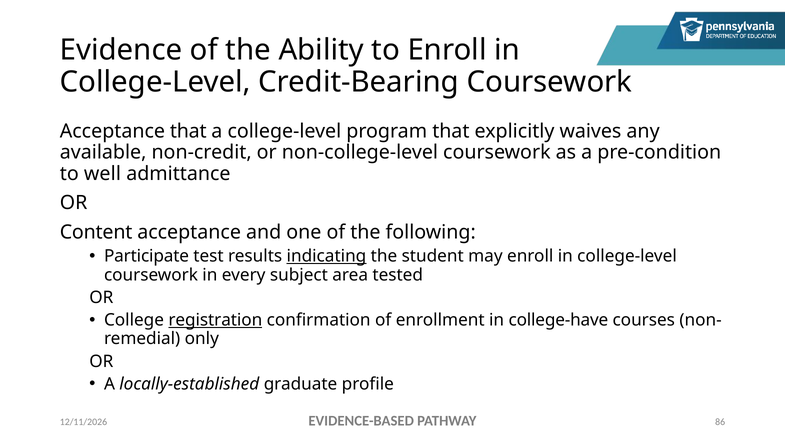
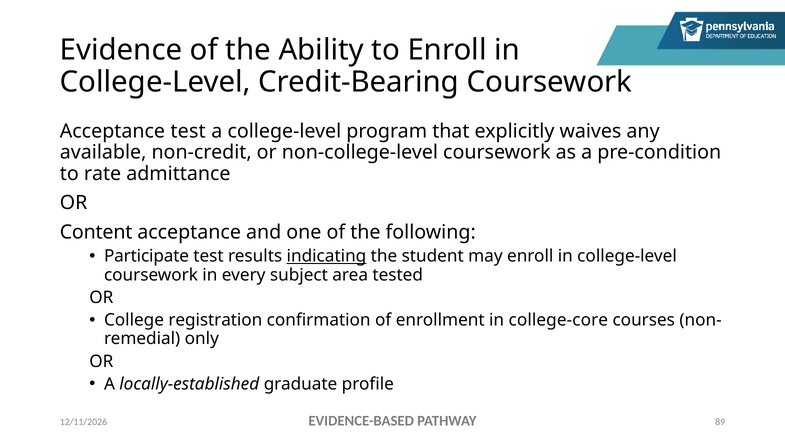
Acceptance that: that -> test
well: well -> rate
registration underline: present -> none
college-have: college-have -> college-core
86: 86 -> 89
